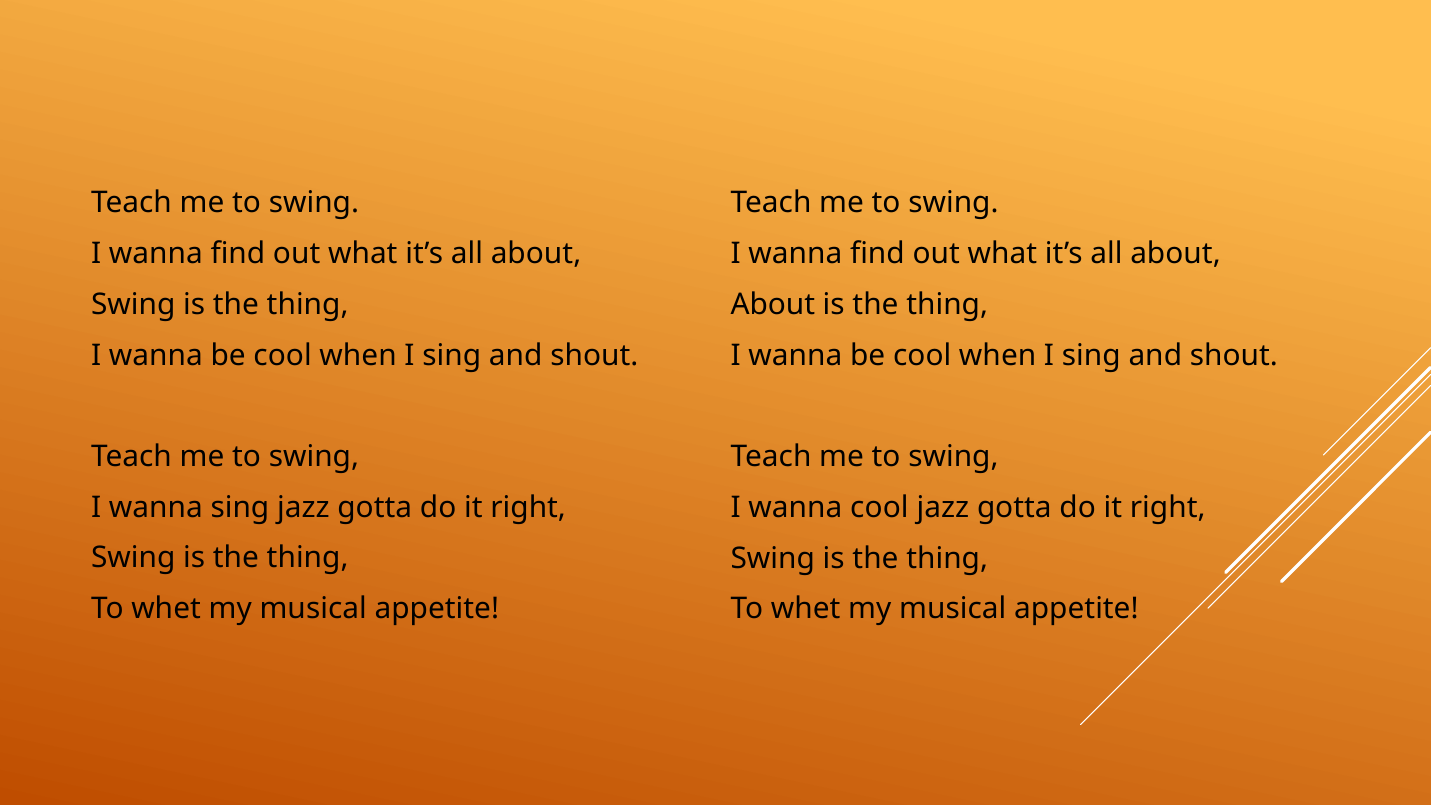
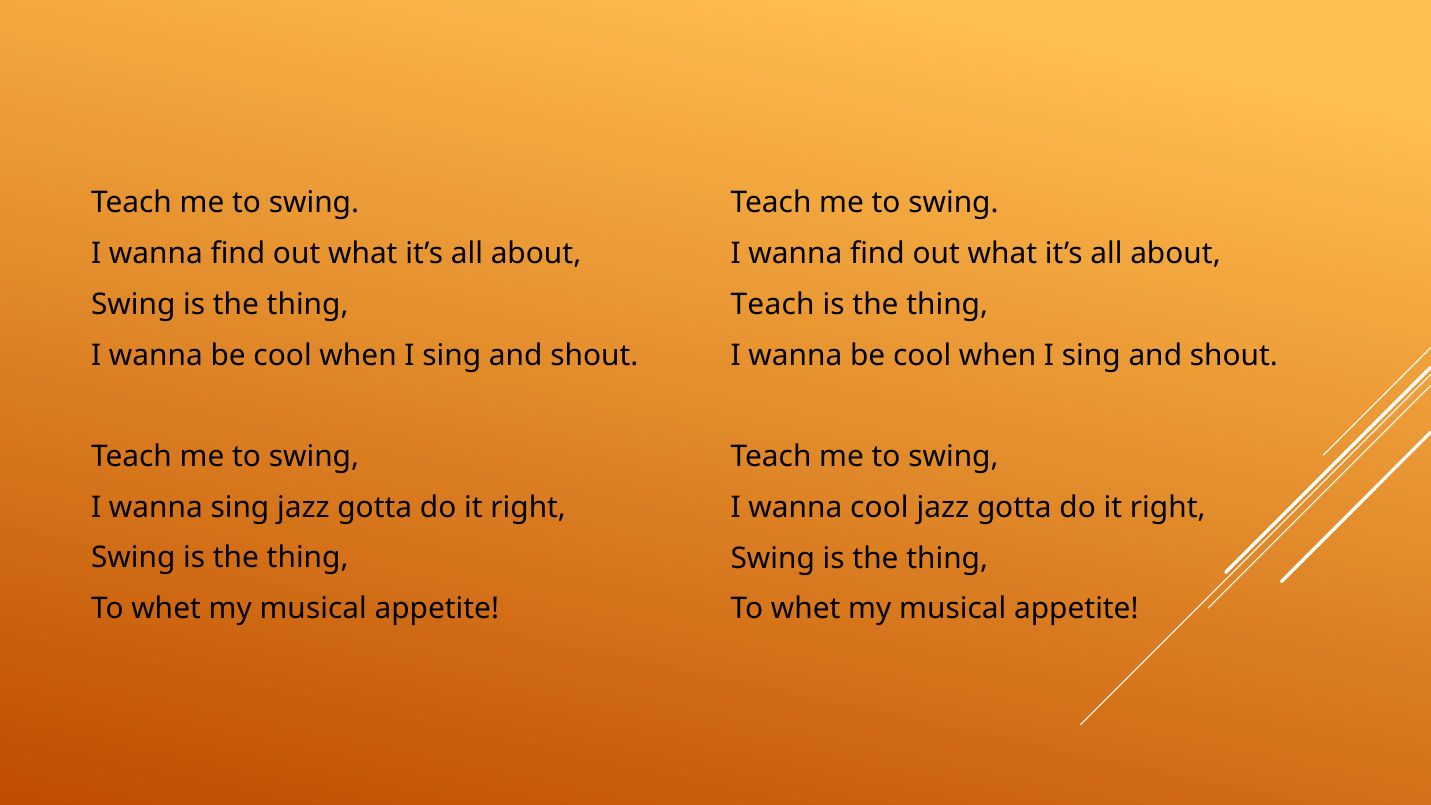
About at (773, 304): About -> Teach
